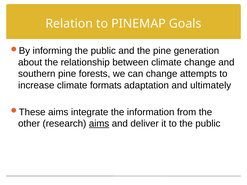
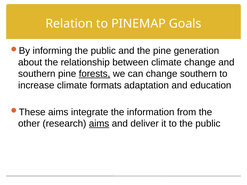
forests underline: none -> present
change attempts: attempts -> southern
ultimately: ultimately -> education
